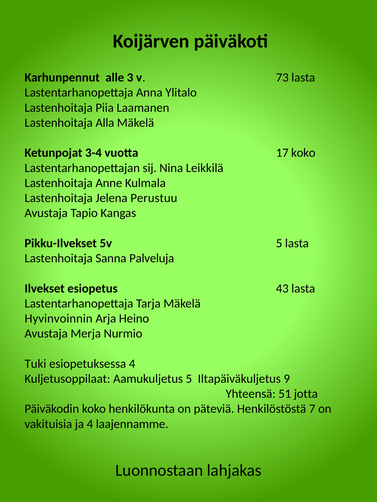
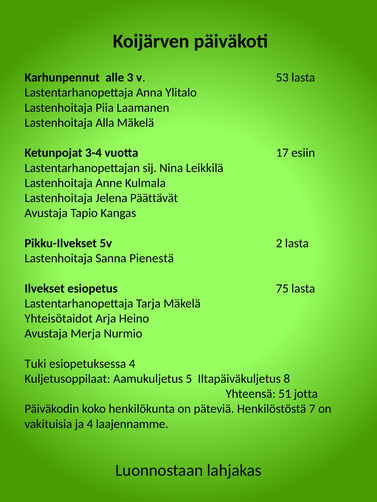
73: 73 -> 53
17 koko: koko -> esiin
Perustuu: Perustuu -> Päättävät
5v 5: 5 -> 2
Palveluja: Palveluja -> Pienestä
43: 43 -> 75
Hyvinvoinnin: Hyvinvoinnin -> Yhteisötaidot
9: 9 -> 8
